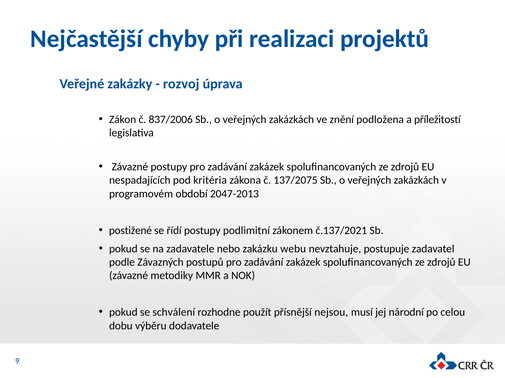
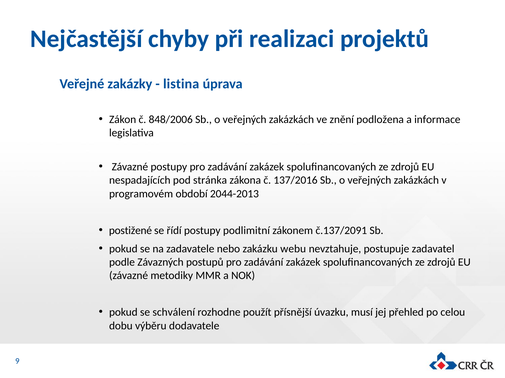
rozvoj: rozvoj -> listina
837/2006: 837/2006 -> 848/2006
příležitostí: příležitostí -> informace
kritéria: kritéria -> stránka
137/2075: 137/2075 -> 137/2016
2047-2013: 2047-2013 -> 2044-2013
č.137/2021: č.137/2021 -> č.137/2091
nejsou: nejsou -> úvazku
národní: národní -> přehled
